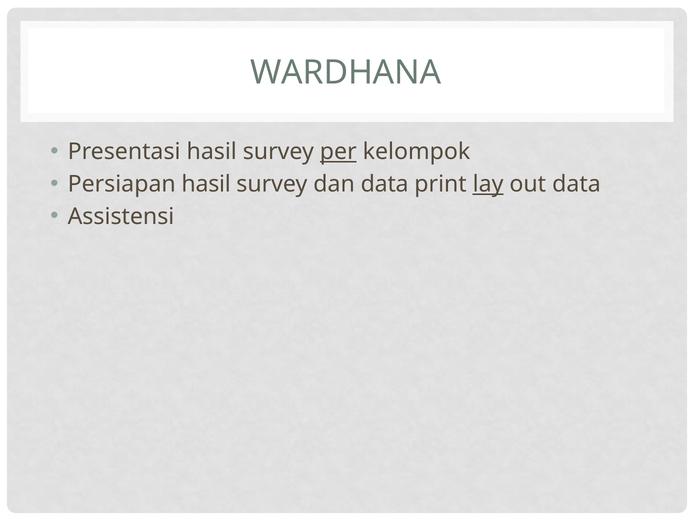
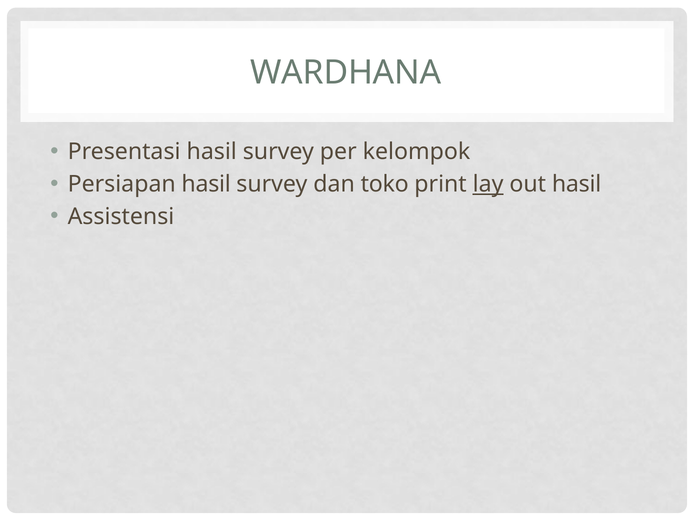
per underline: present -> none
dan data: data -> toko
out data: data -> hasil
